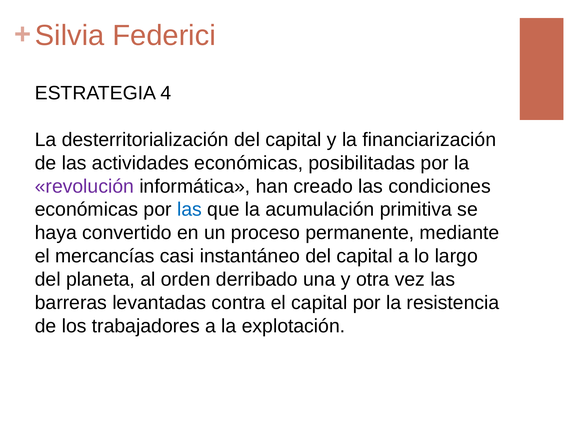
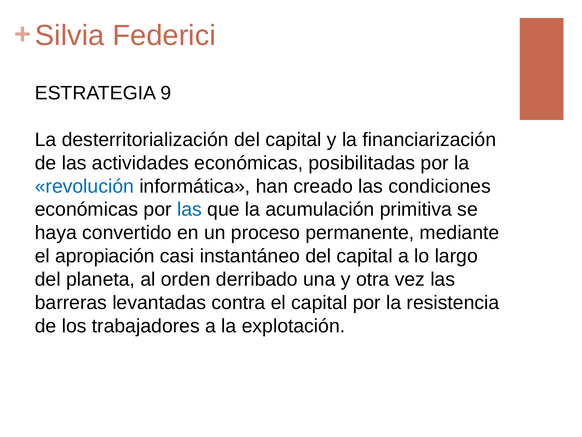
4: 4 -> 9
revolución colour: purple -> blue
mercancías: mercancías -> apropiación
